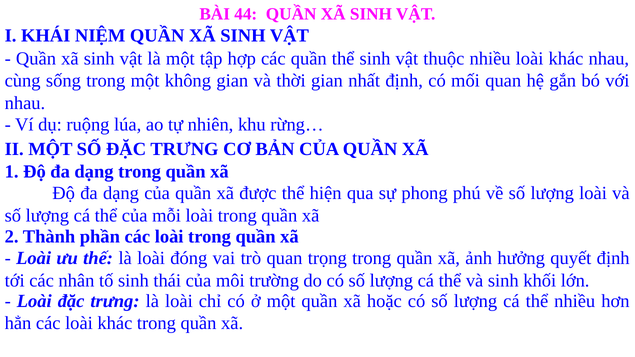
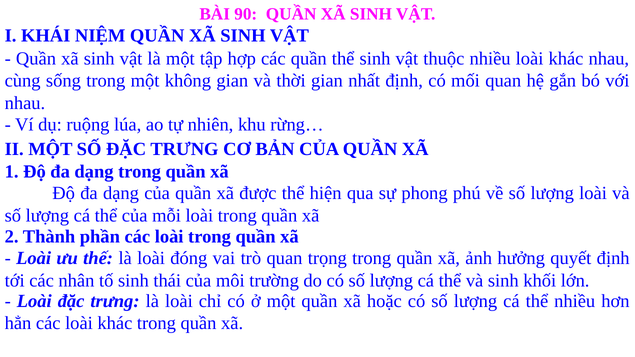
44: 44 -> 90
